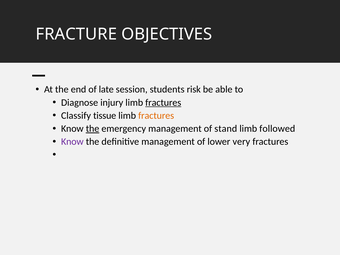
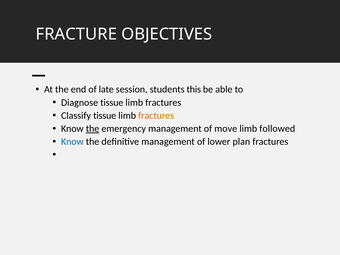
risk: risk -> this
Diagnose injury: injury -> tissue
fractures at (163, 103) underline: present -> none
stand: stand -> move
Know at (72, 142) colour: purple -> blue
very: very -> plan
